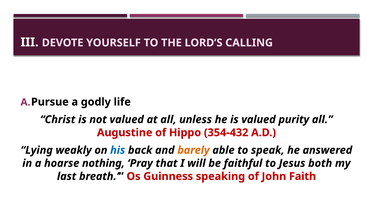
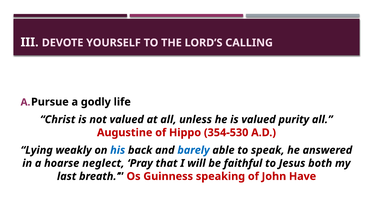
354-432: 354-432 -> 354-530
barely colour: orange -> blue
nothing: nothing -> neglect
Faith: Faith -> Have
